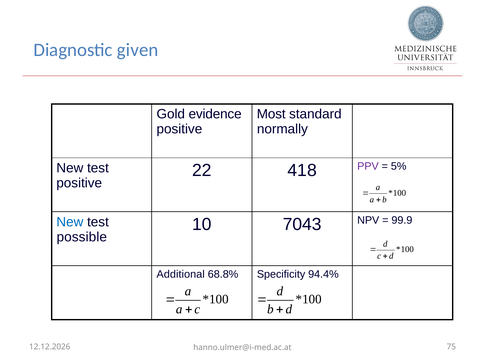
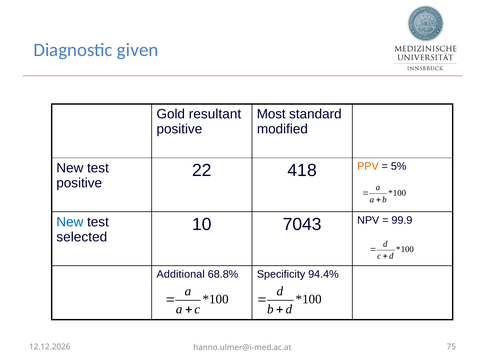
evidence: evidence -> resultant
normally: normally -> modified
PPV colour: purple -> orange
possible: possible -> selected
